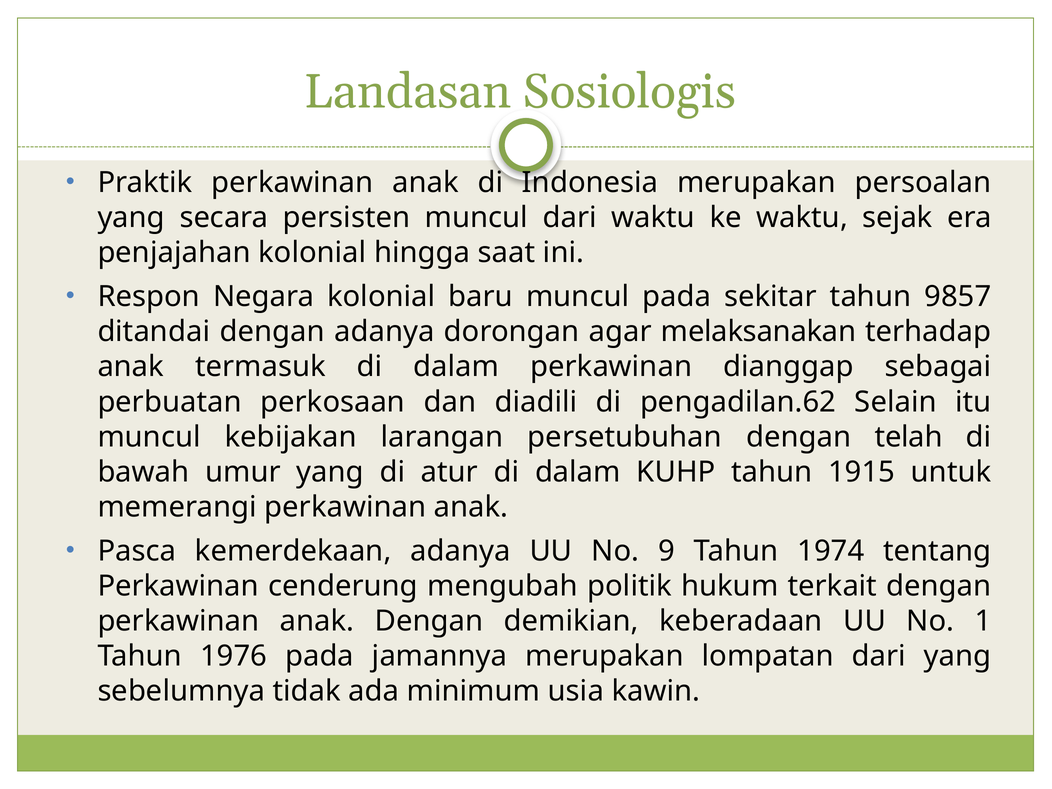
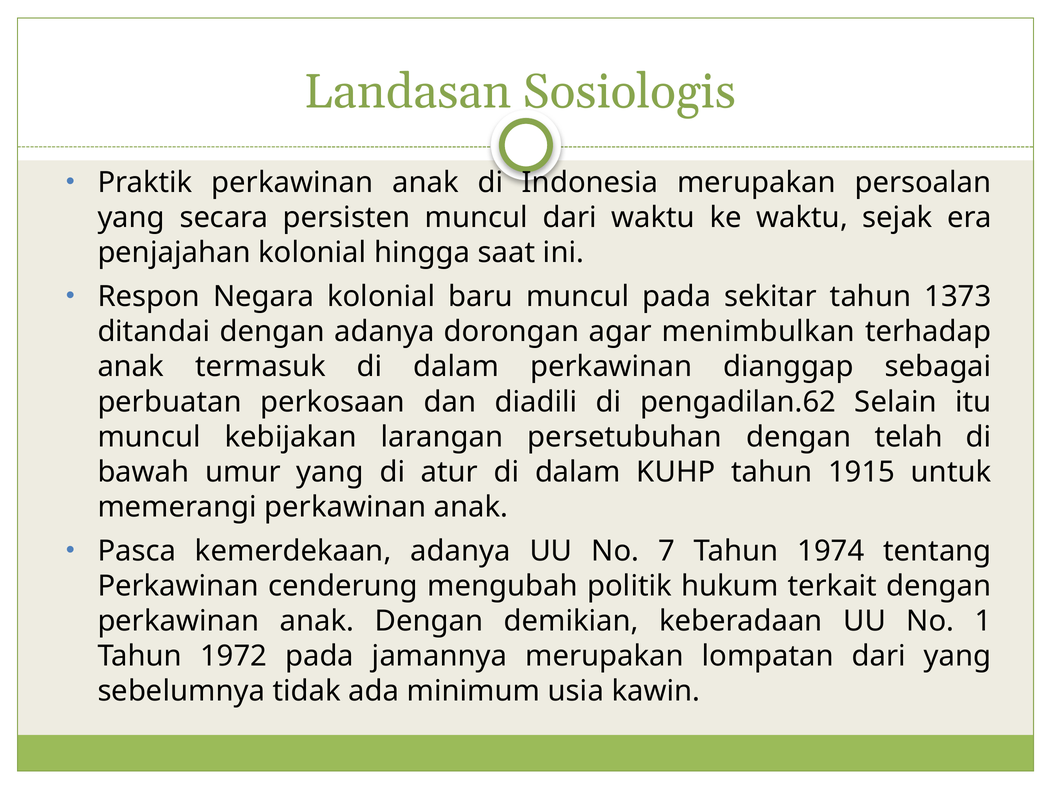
9857: 9857 -> 1373
melaksanakan: melaksanakan -> menimbulkan
9: 9 -> 7
1976: 1976 -> 1972
